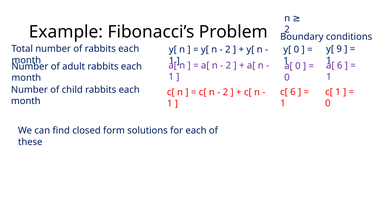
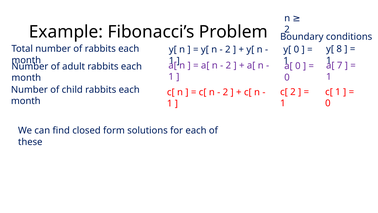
9: 9 -> 8
6 at (340, 65): 6 -> 7
c[ 6: 6 -> 2
